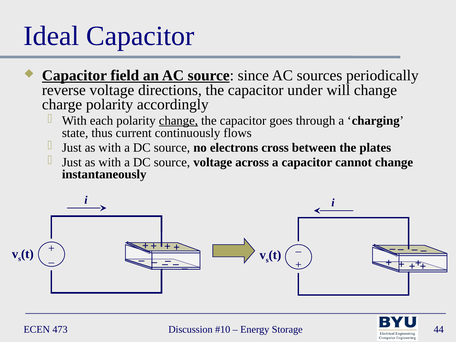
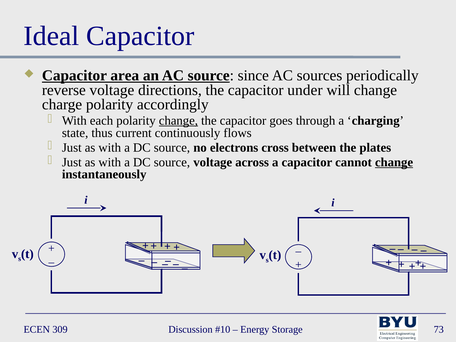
field: field -> area
change at (394, 162) underline: none -> present
473: 473 -> 309
44: 44 -> 73
